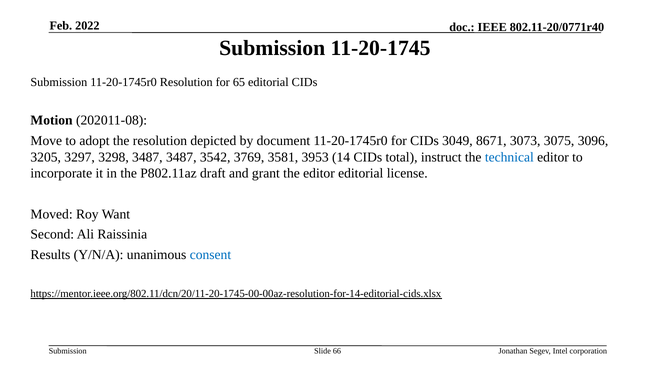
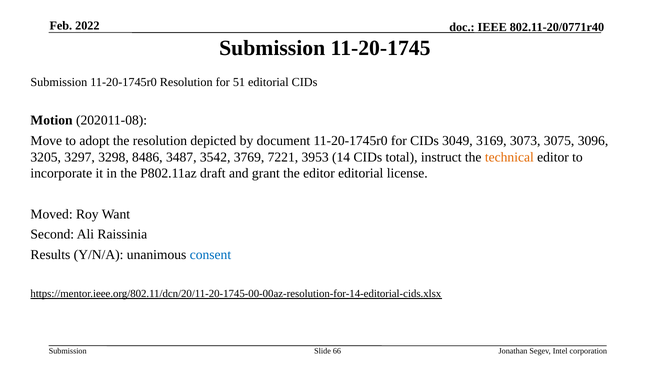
65: 65 -> 51
8671: 8671 -> 3169
3298 3487: 3487 -> 8486
3581: 3581 -> 7221
technical colour: blue -> orange
